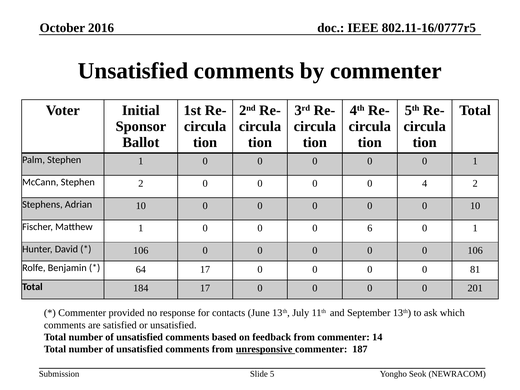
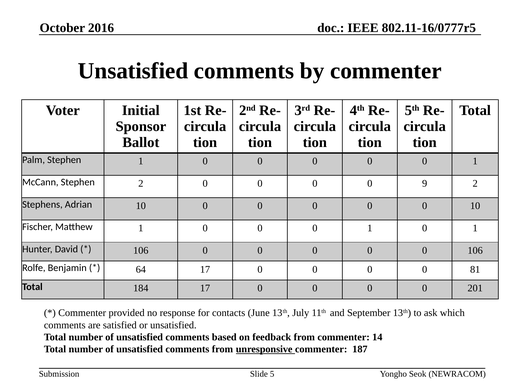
4: 4 -> 9
6 at (370, 228): 6 -> 1
